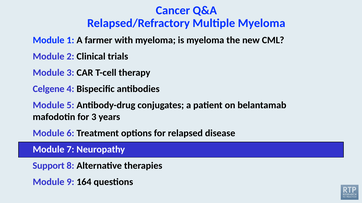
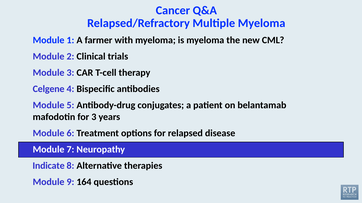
Support: Support -> Indicate
